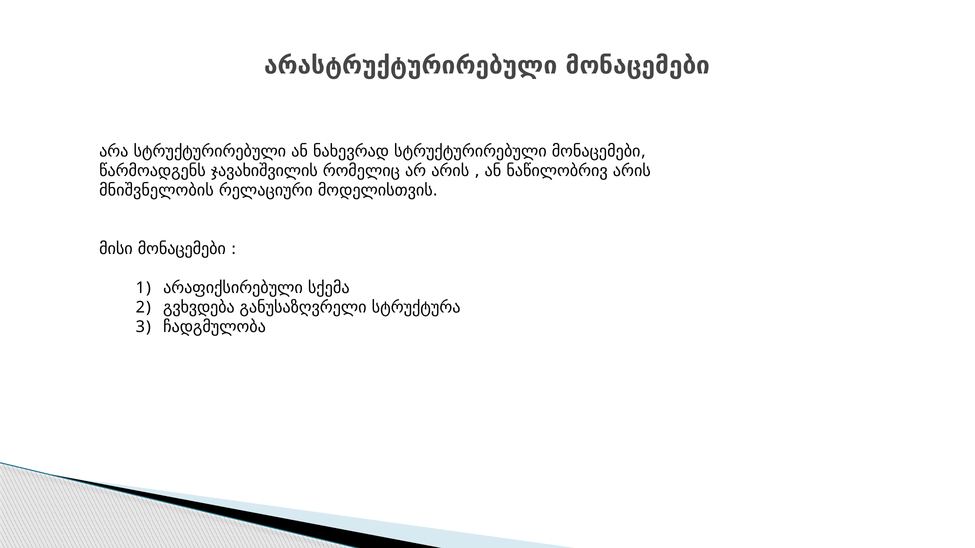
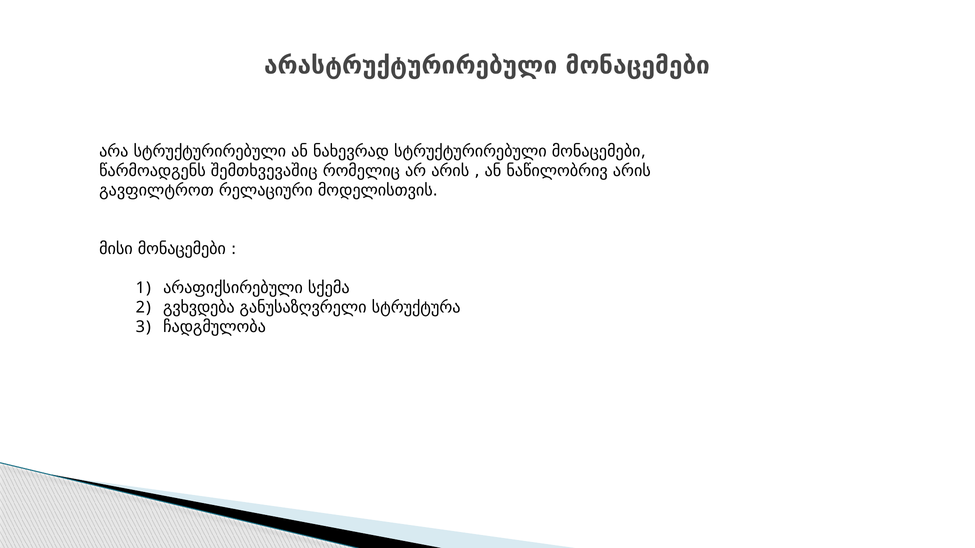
ჯავახიშვილის: ჯავახიშვილის -> შემთხვევაშიც
მნიშვნელობის: მნიშვნელობის -> გავფილტროთ
